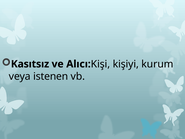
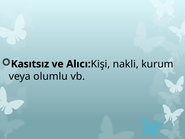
kişiyi: kişiyi -> nakli
istenen: istenen -> olumlu
